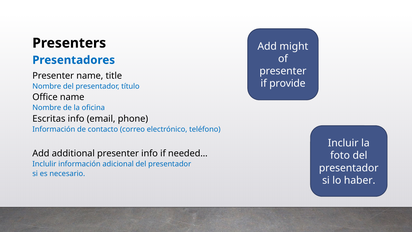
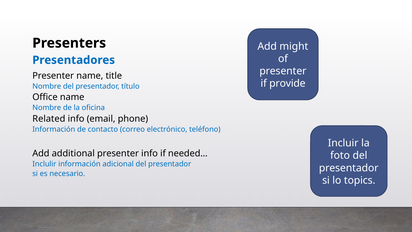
Escritas: Escritas -> Related
haber: haber -> topics
